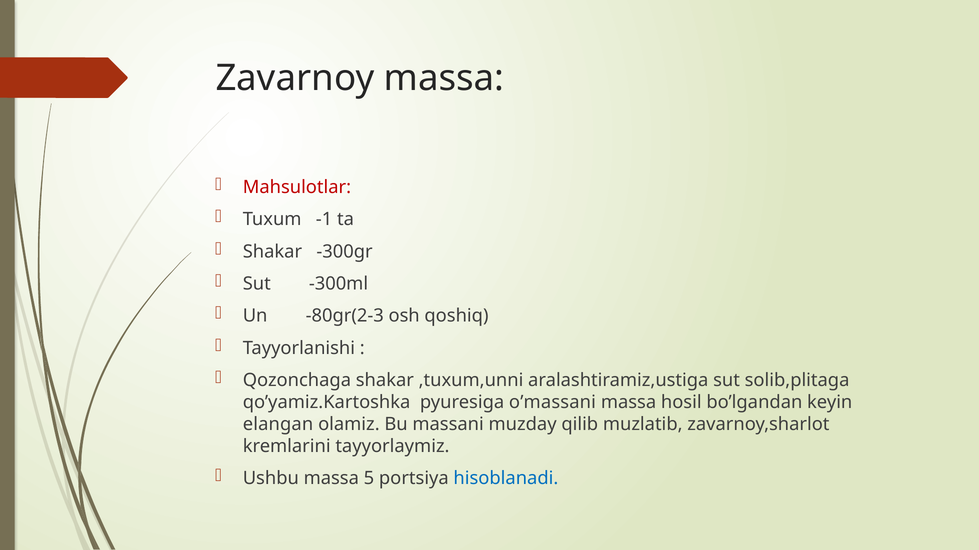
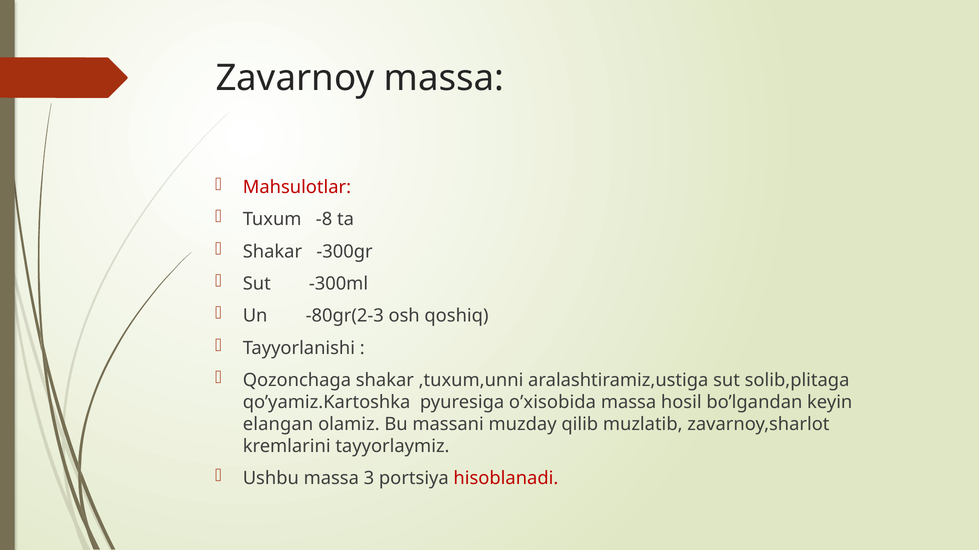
-1: -1 -> -8
o’massani: o’massani -> o’xisobida
5: 5 -> 3
hisoblanadi colour: blue -> red
